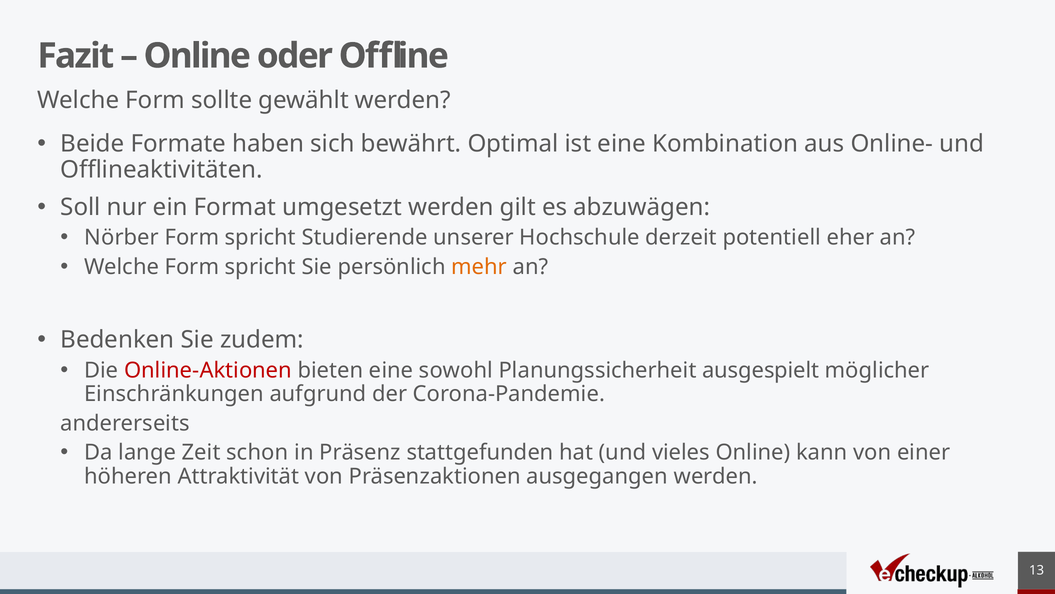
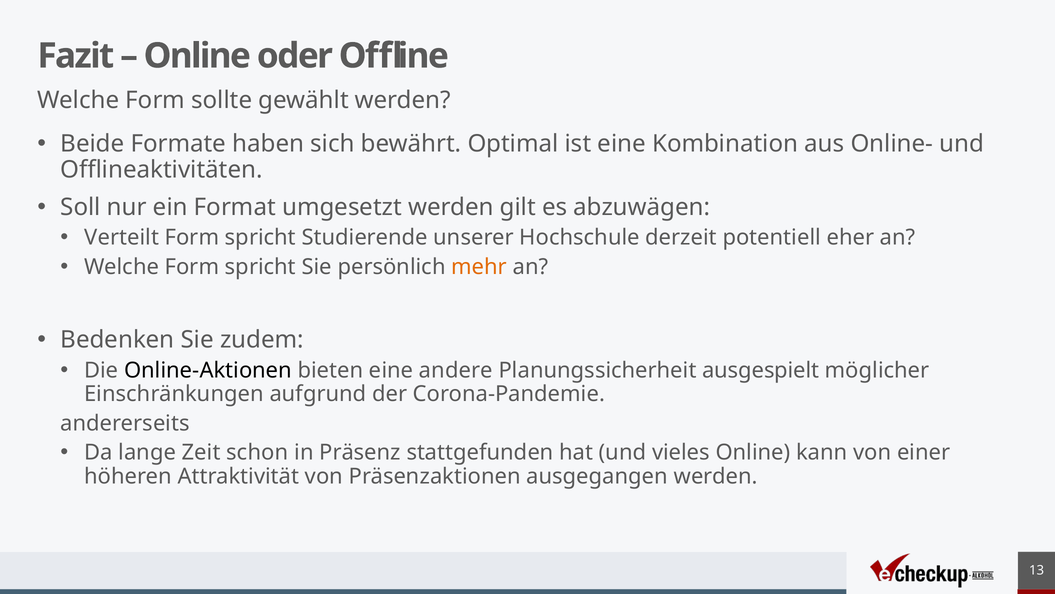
Nörber: Nörber -> Verteilt
Online-Aktionen colour: red -> black
sowohl: sowohl -> andere
